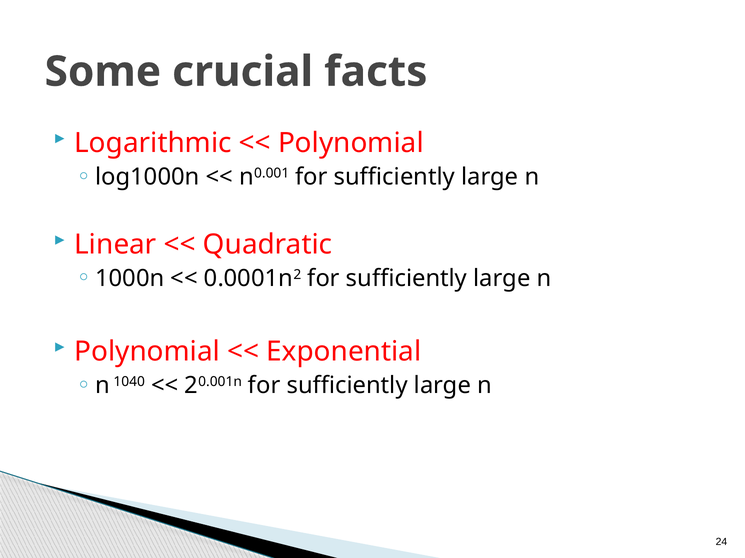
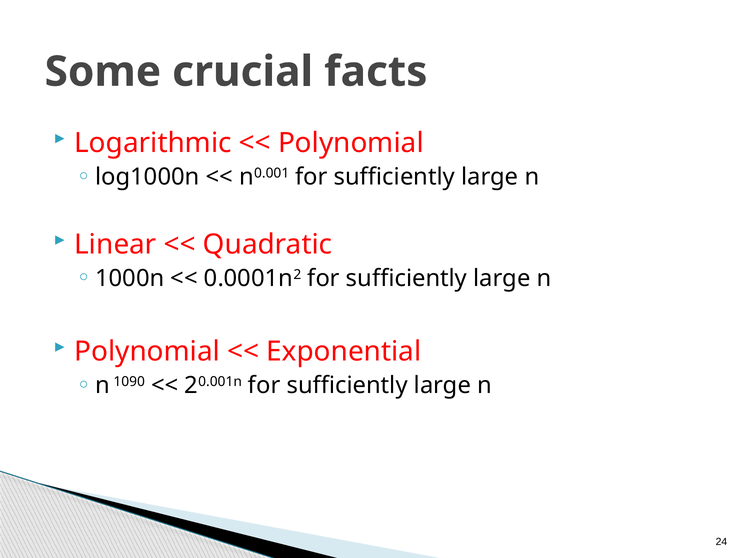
1040: 1040 -> 1090
